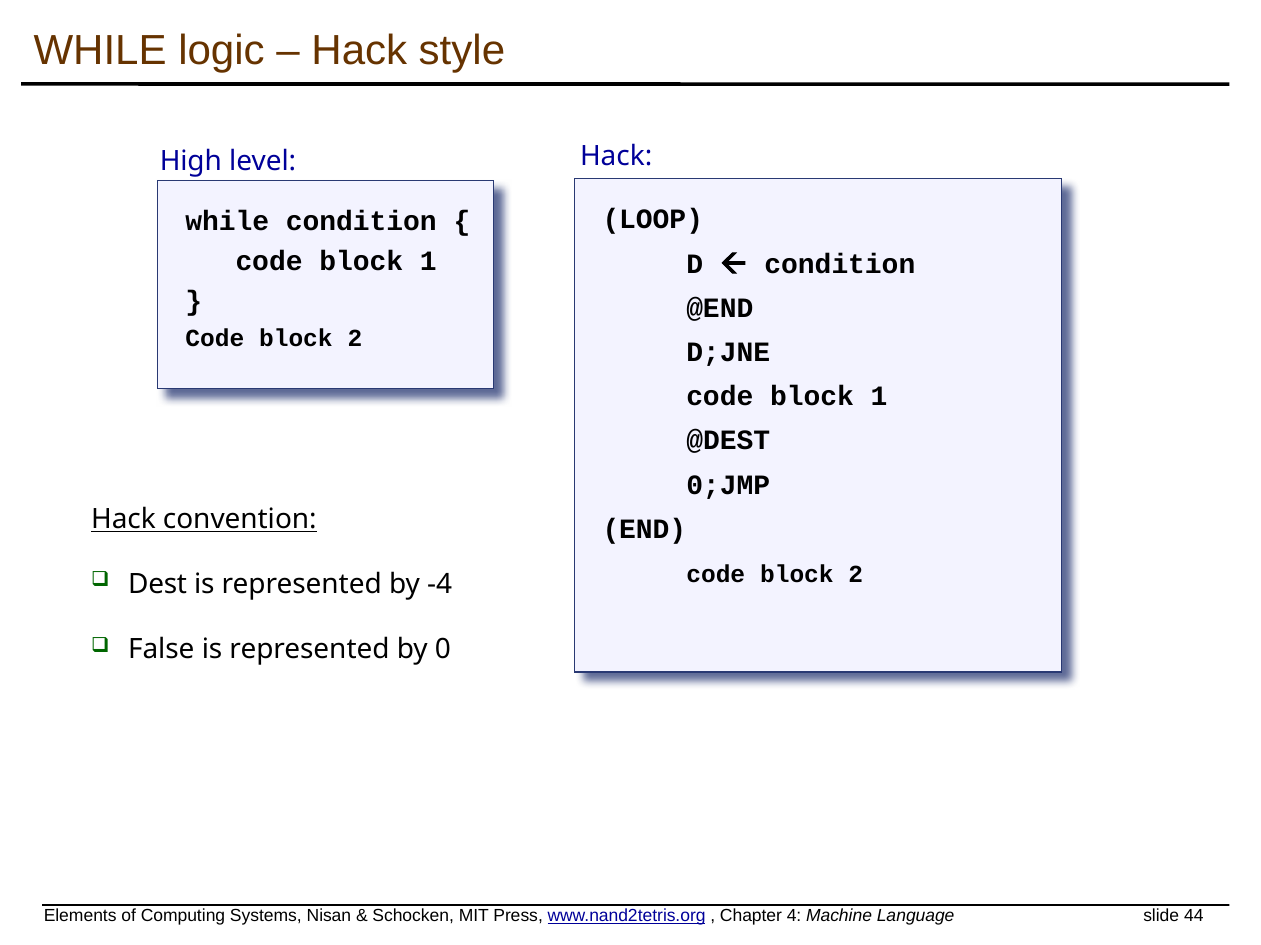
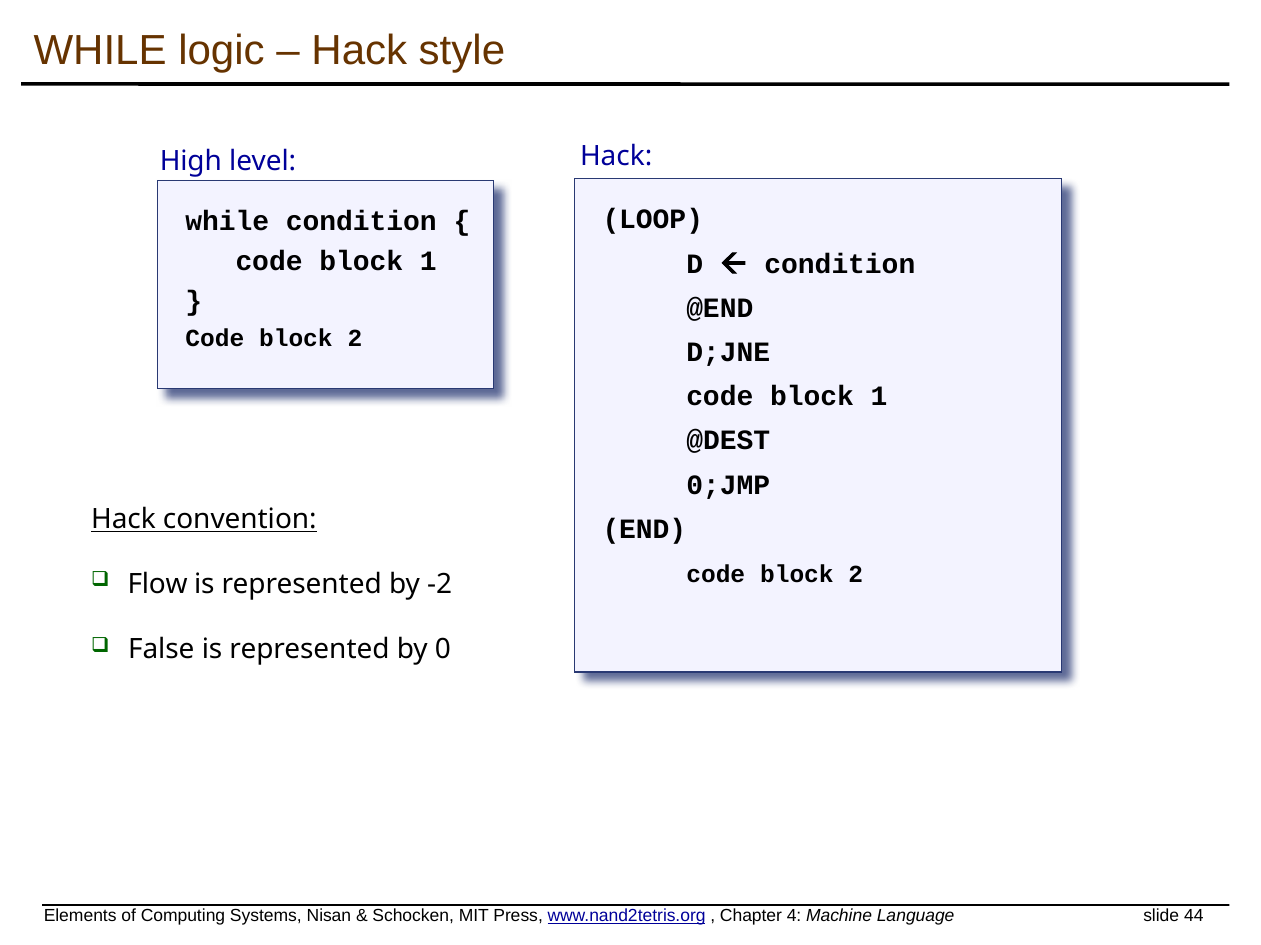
Dest: Dest -> Flow
-4: -4 -> -2
